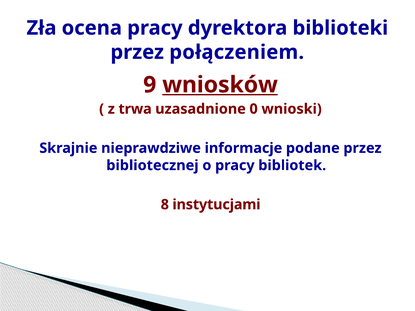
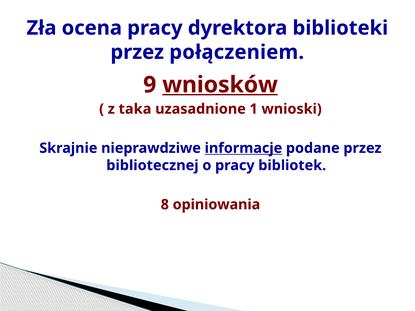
trwa: trwa -> taka
0: 0 -> 1
informacje underline: none -> present
instytucjami: instytucjami -> opiniowania
